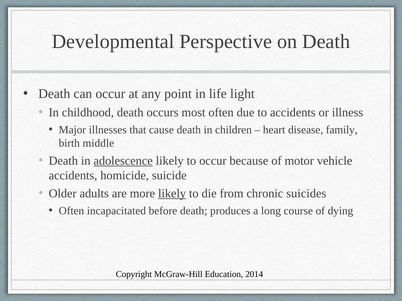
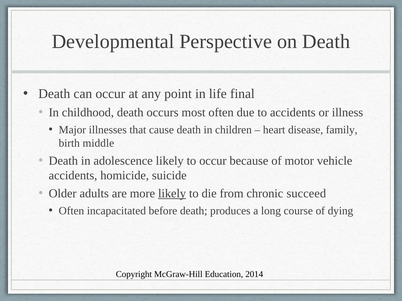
light: light -> final
adolescence underline: present -> none
suicides: suicides -> succeed
